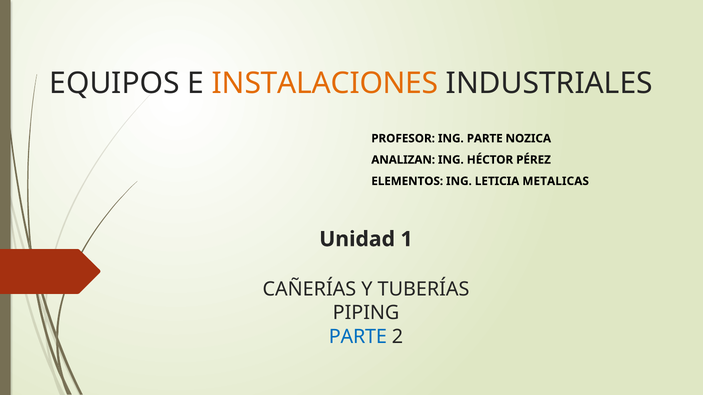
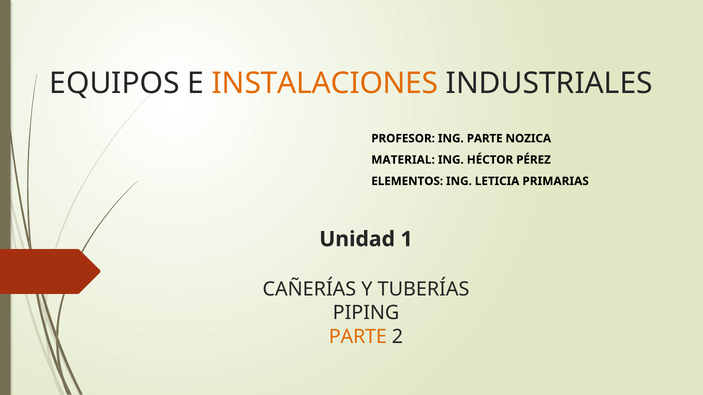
ANALIZAN: ANALIZAN -> MATERIAL
METALICAS: METALICAS -> PRIMARIAS
PARTE at (358, 337) colour: blue -> orange
